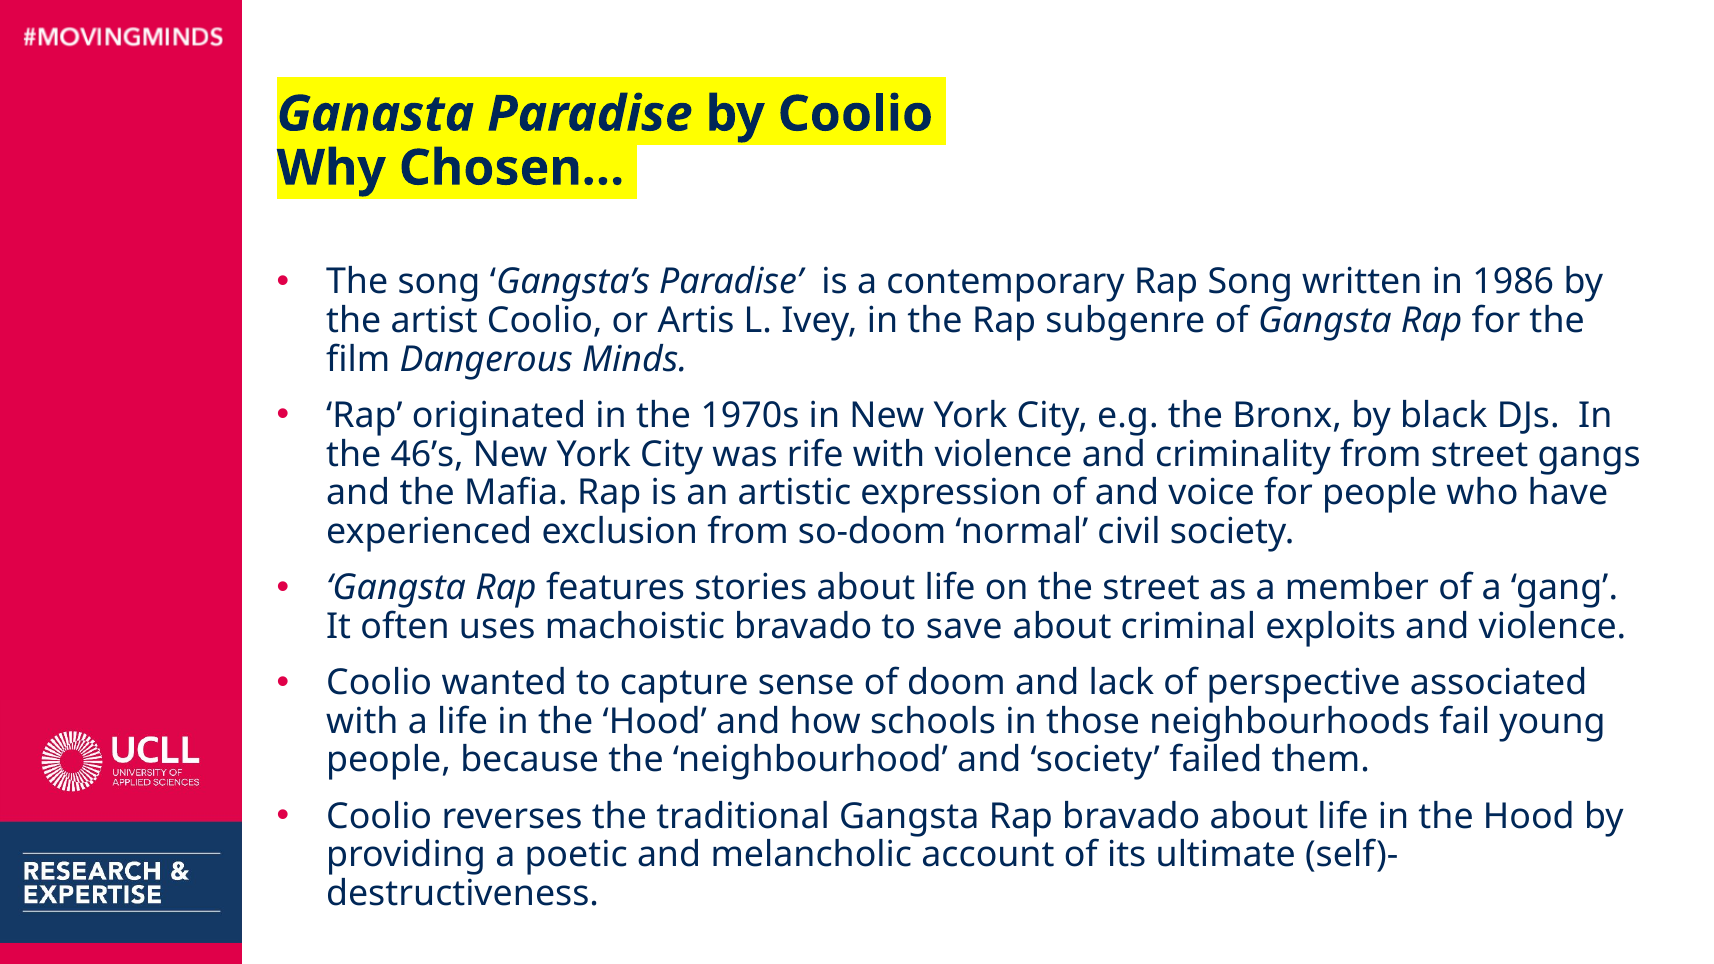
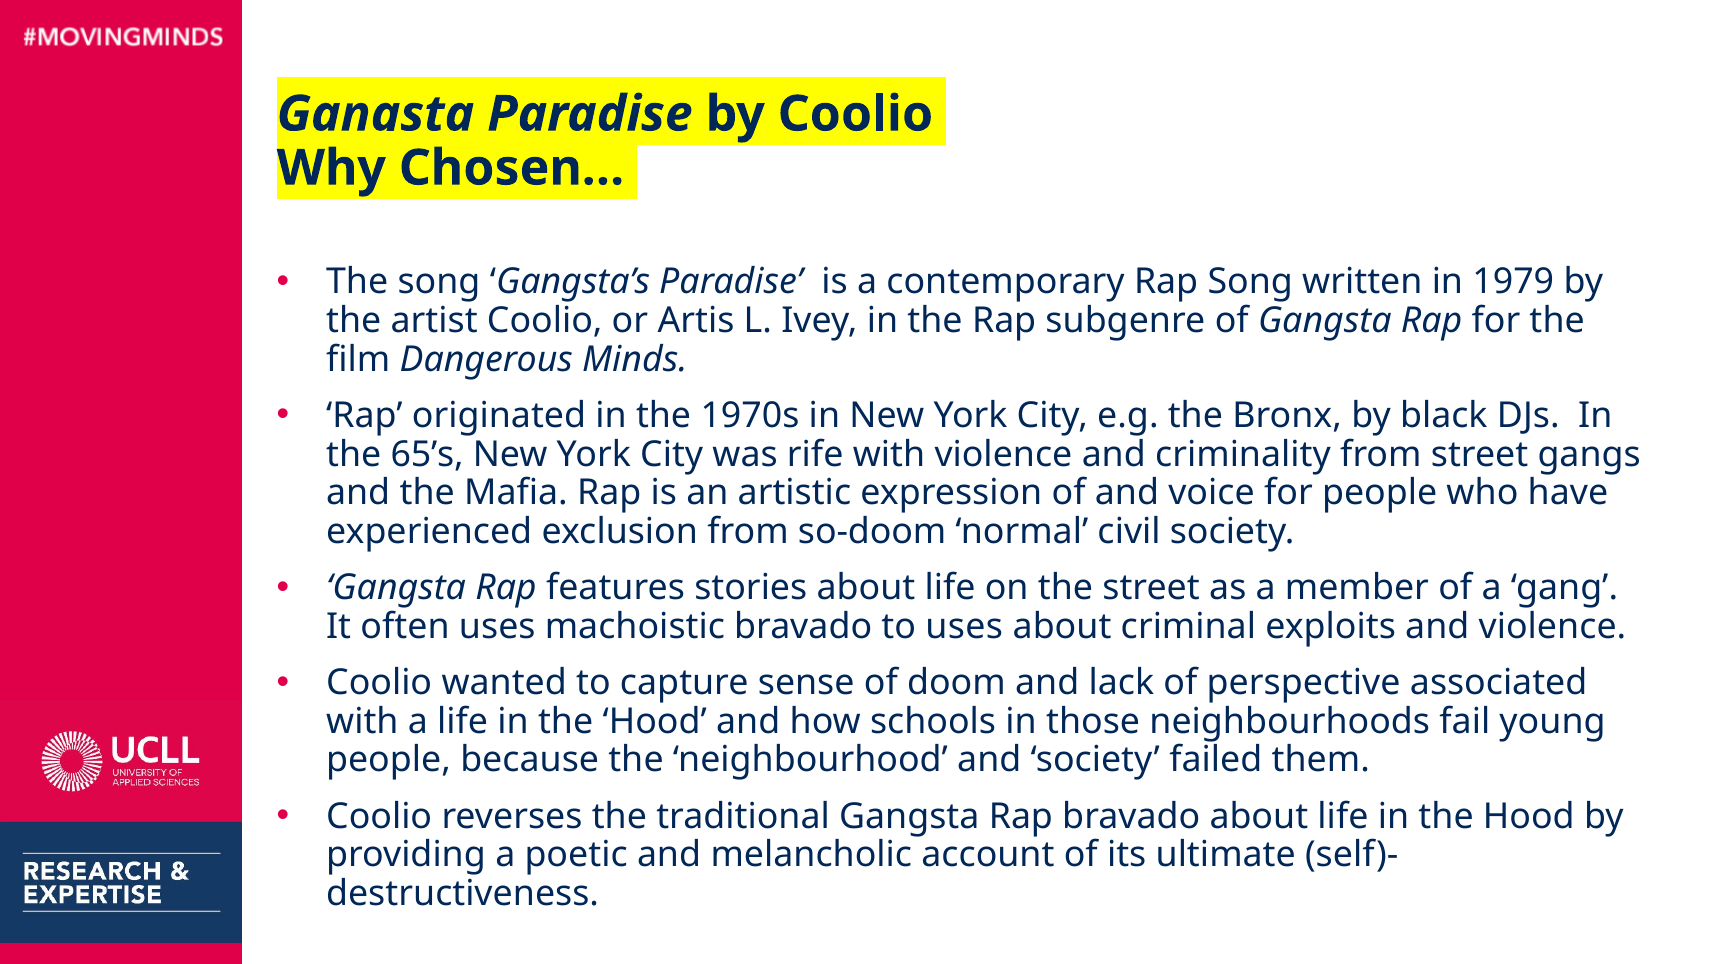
1986: 1986 -> 1979
46’s: 46’s -> 65’s
to save: save -> uses
